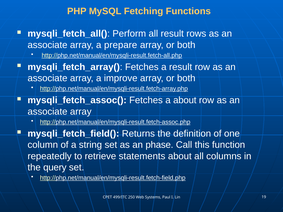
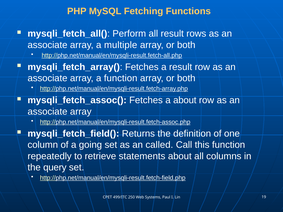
prepare: prepare -> multiple
a improve: improve -> function
string: string -> going
phase: phase -> called
